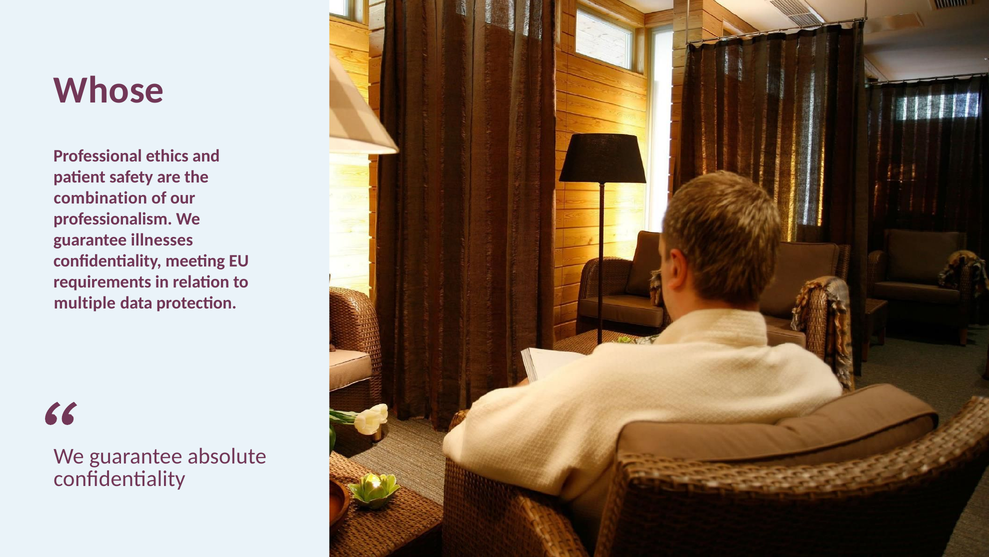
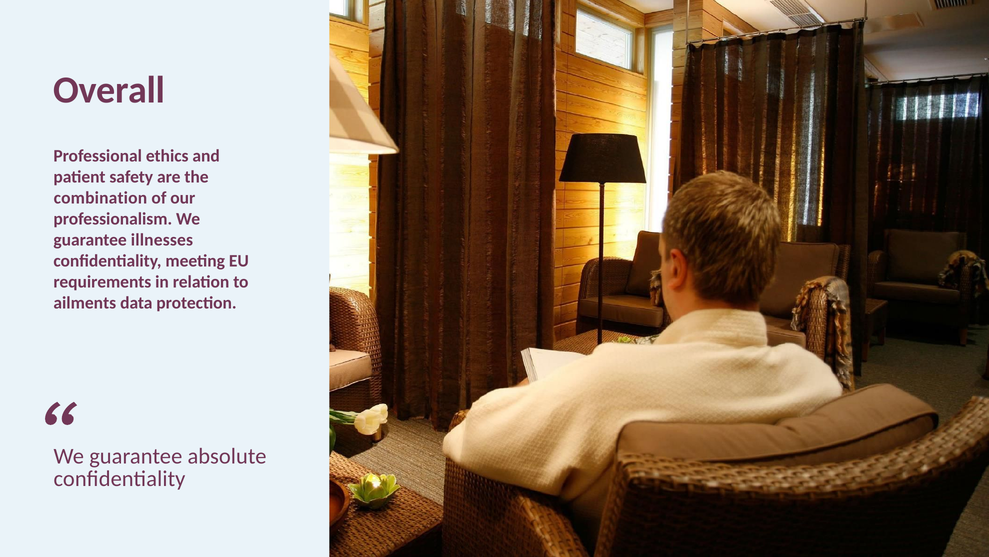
Whose: Whose -> Overall
multiple: multiple -> ailments
